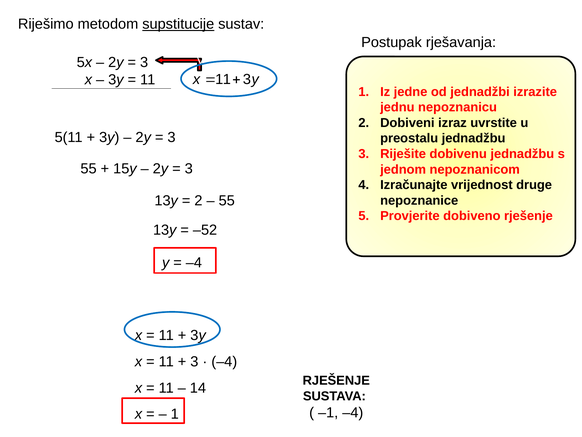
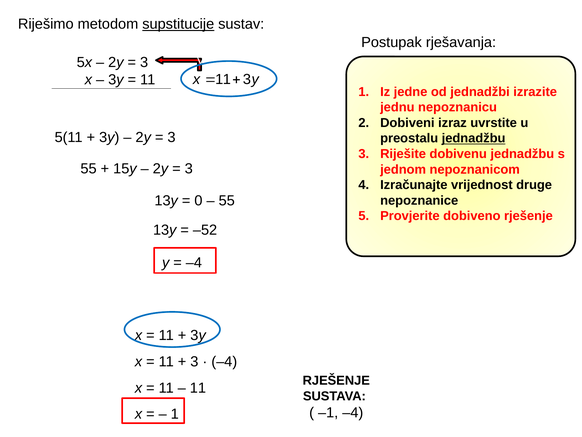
jednadžbu at (474, 138) underline: none -> present
2 at (198, 201): 2 -> 0
14 at (198, 387): 14 -> 11
